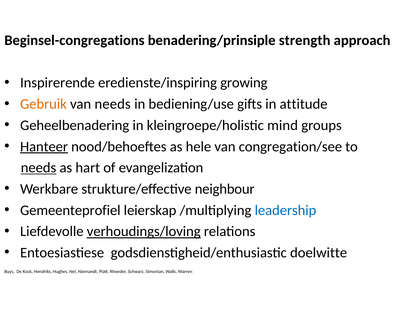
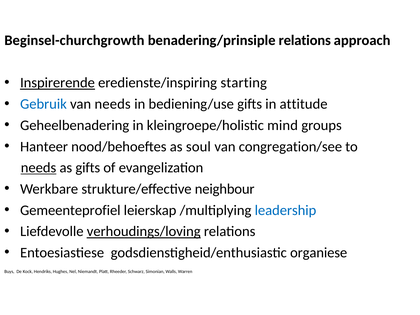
Beginsel-congregations: Beginsel-congregations -> Beginsel-churchgrowth
benadering/prinsiple strength: strength -> relations
Inspirerende underline: none -> present
growing: growing -> starting
Gebruik colour: orange -> blue
Hanteer underline: present -> none
hele: hele -> soul
as hart: hart -> gifts
doelwitte: doelwitte -> organiese
